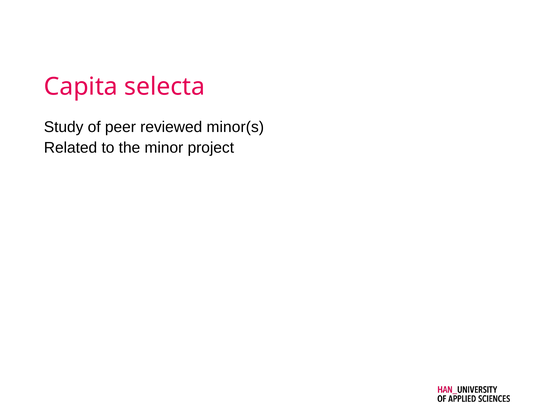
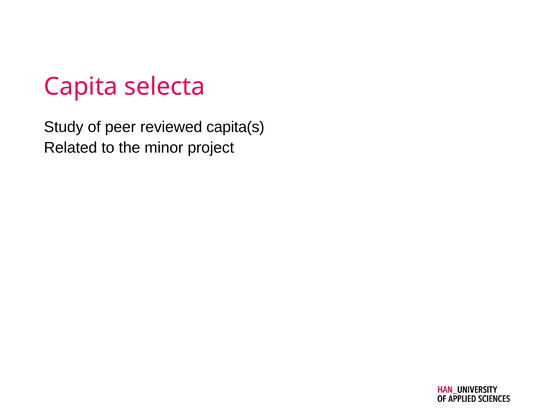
minor(s: minor(s -> capita(s
